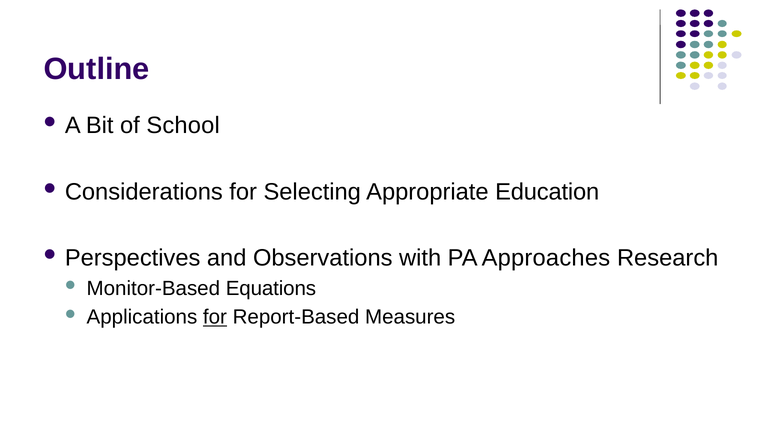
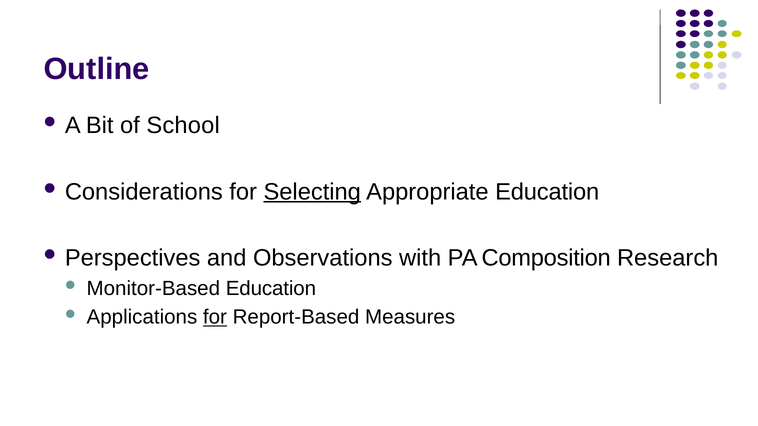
Selecting underline: none -> present
Approaches: Approaches -> Composition
Monitor-Based Equations: Equations -> Education
